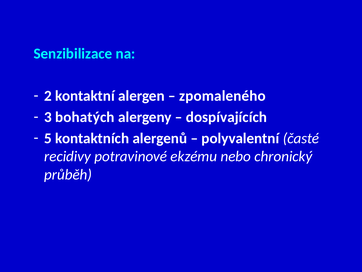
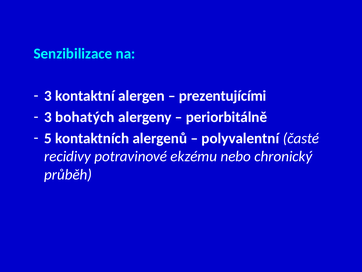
2 at (48, 96): 2 -> 3
zpomaleného: zpomaleného -> prezentujícími
dospívajících: dospívajících -> periorbitálně
